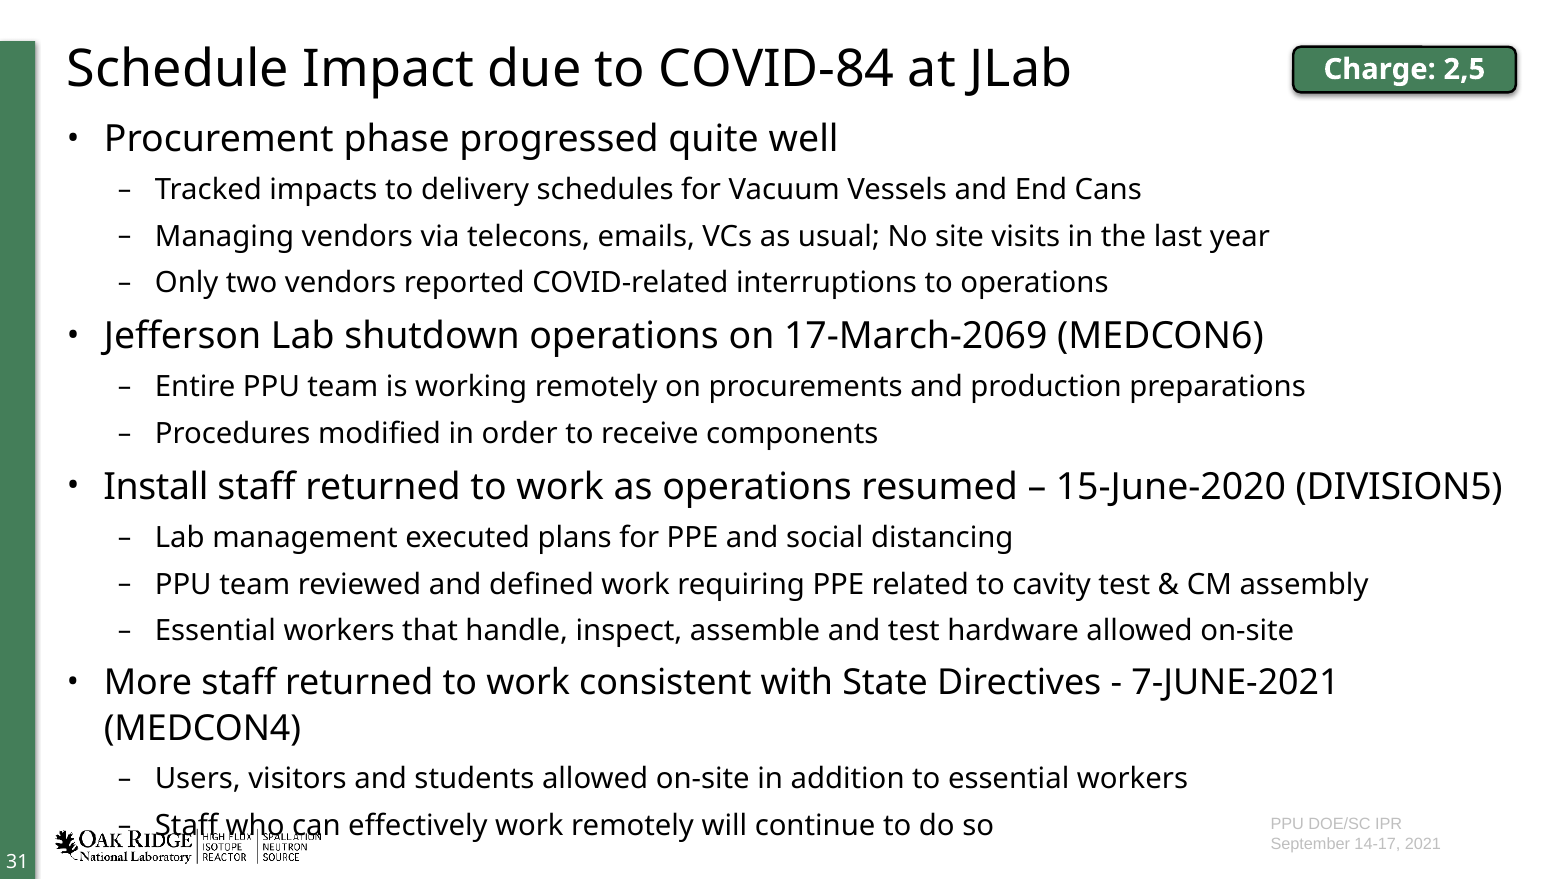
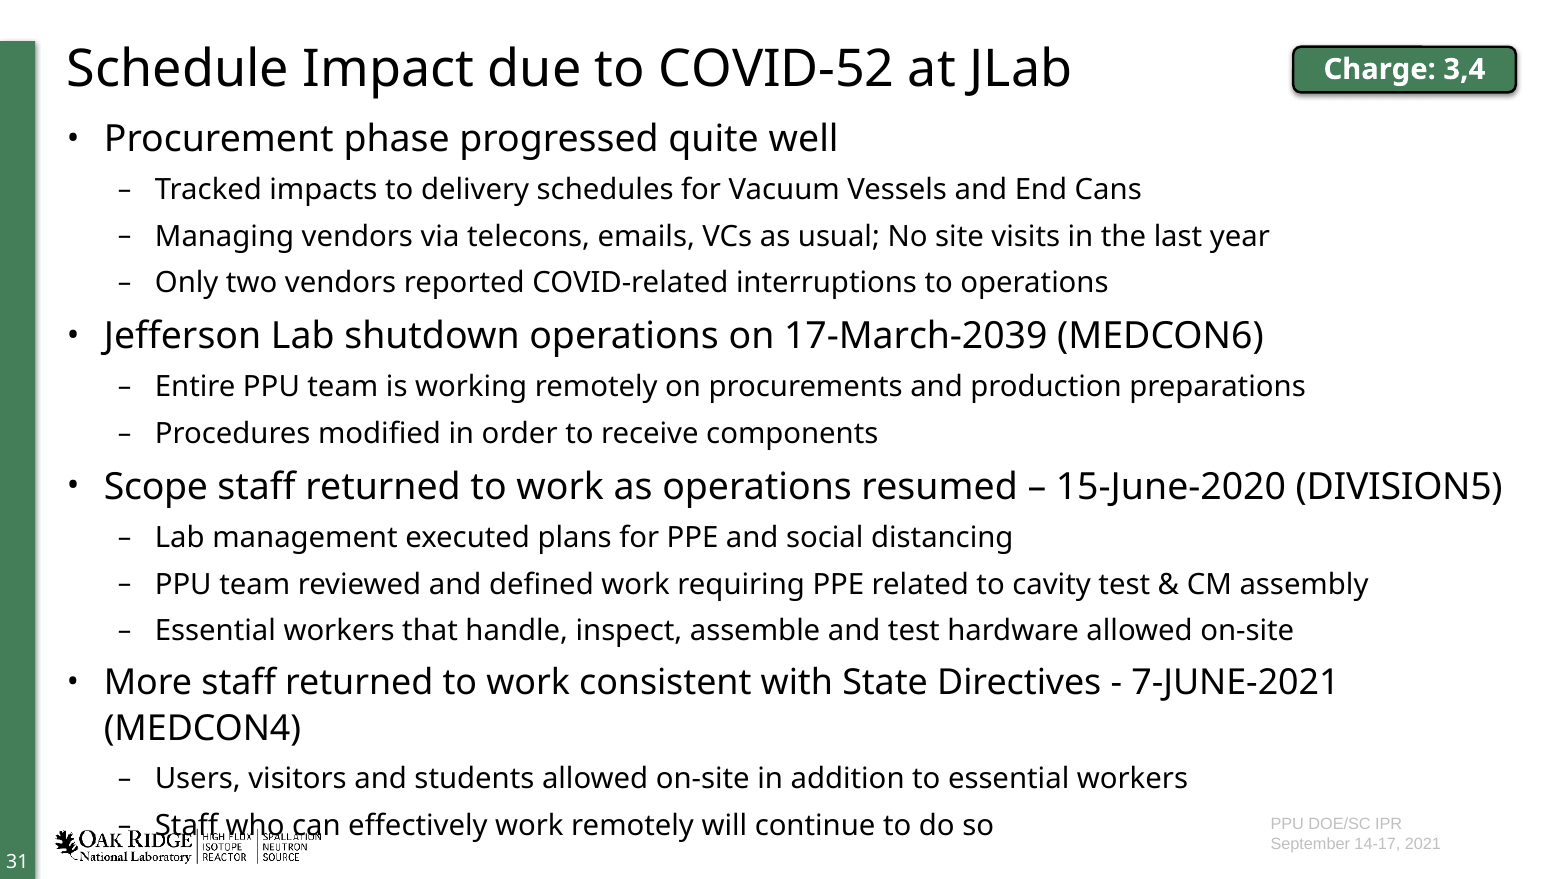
COVID-84: COVID-84 -> COVID-52
2,5: 2,5 -> 3,4
17-March-2069: 17-March-2069 -> 17-March-2039
Install: Install -> Scope
